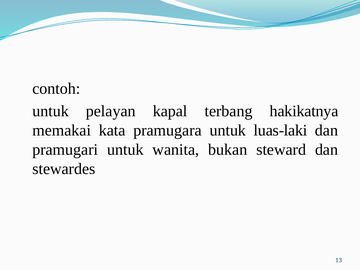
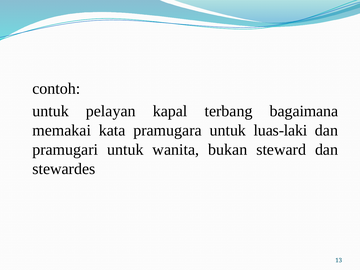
hakikatnya: hakikatnya -> bagaimana
